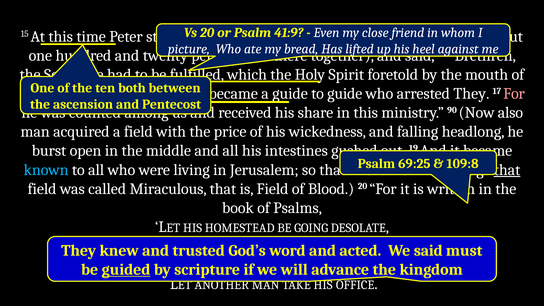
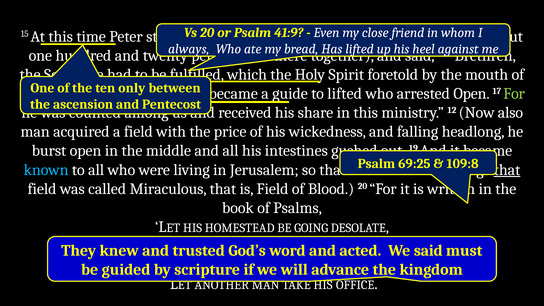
picture: picture -> always
both: both -> only
to guide: guide -> lifted
arrested They: They -> Open
For at (514, 94) colour: pink -> light green
90: 90 -> 12
guided underline: present -> none
